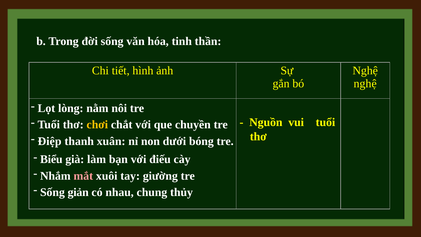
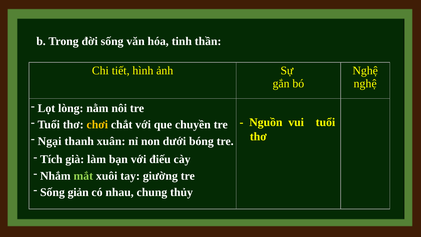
Điệp: Điệp -> Ngại
Biểu: Biểu -> Tích
mắt colour: pink -> light green
